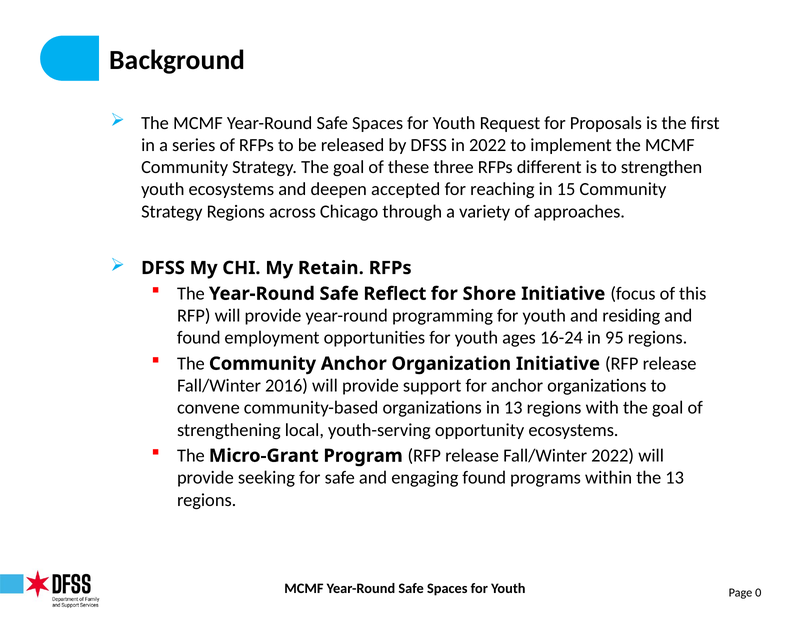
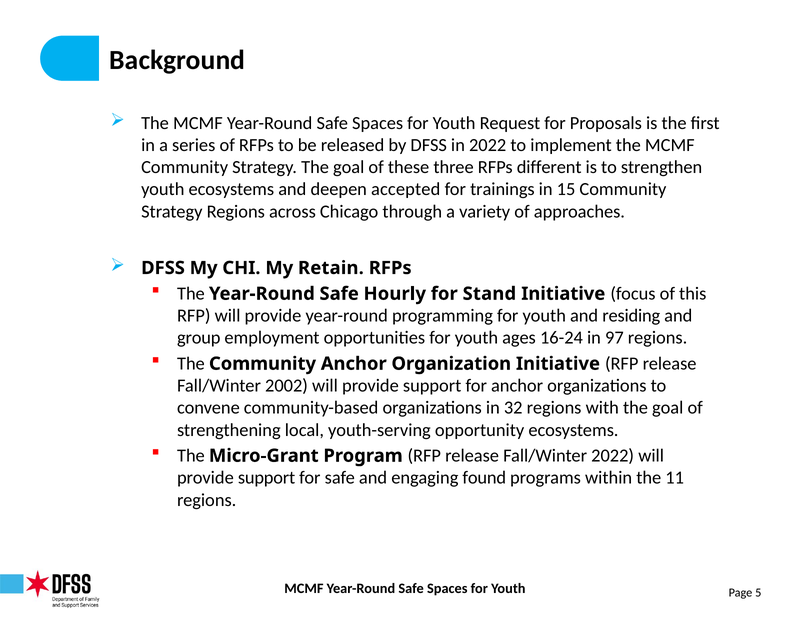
reaching: reaching -> trainings
Reflect: Reflect -> Hourly
Shore: Shore -> Stand
found at (199, 338): found -> group
95: 95 -> 97
2016: 2016 -> 2002
in 13: 13 -> 32
seeking at (266, 478): seeking -> support
the 13: 13 -> 11
0: 0 -> 5
